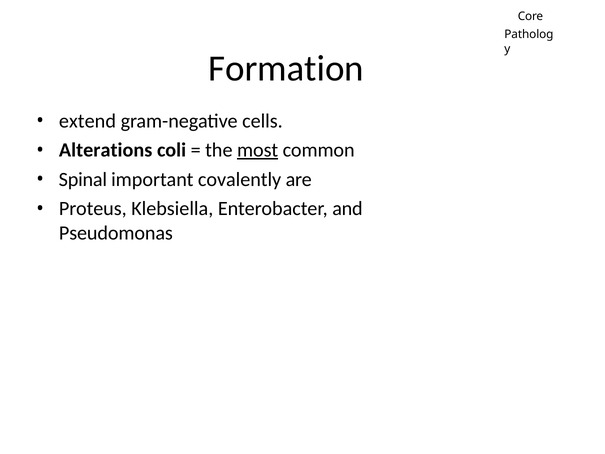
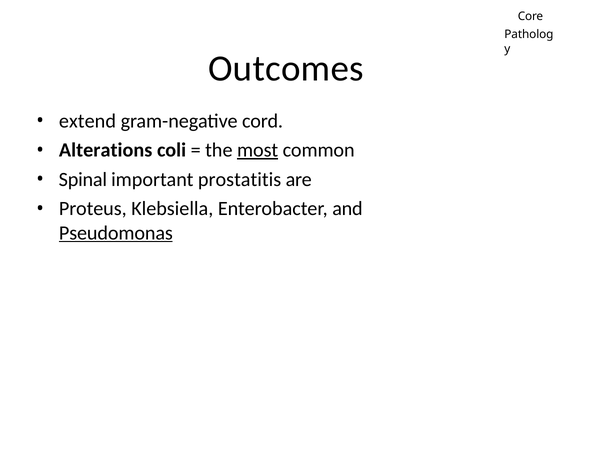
Formation: Formation -> Outcomes
cells: cells -> cord
covalently: covalently -> prostatitis
Pseudomonas underline: none -> present
